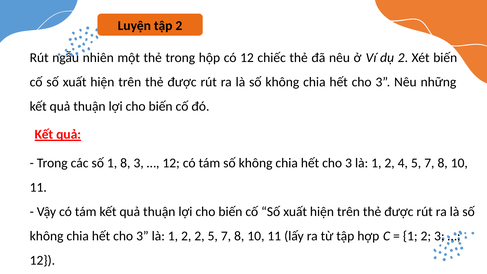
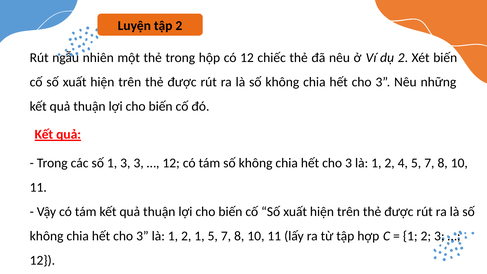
1 8: 8 -> 3
2 2: 2 -> 1
